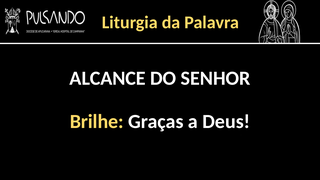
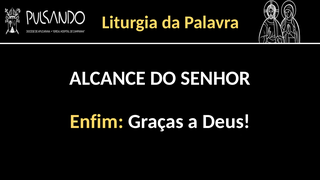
Brilhe: Brilhe -> Enfim
